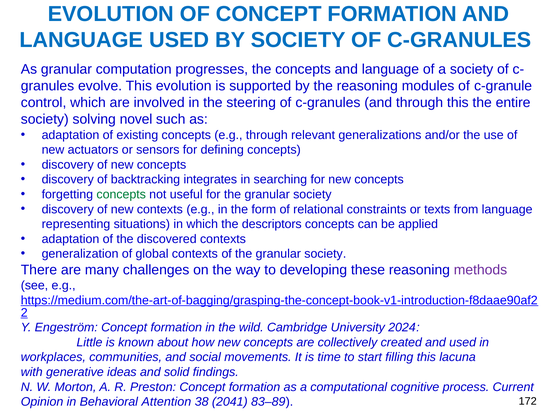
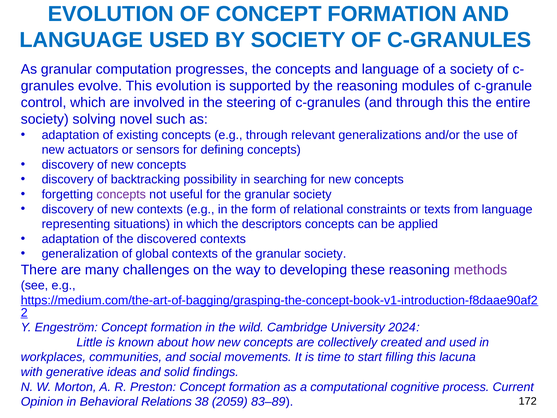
integrates: integrates -> possibility
concepts at (121, 194) colour: green -> purple
Attention: Attention -> Relations
2041: 2041 -> 2059
